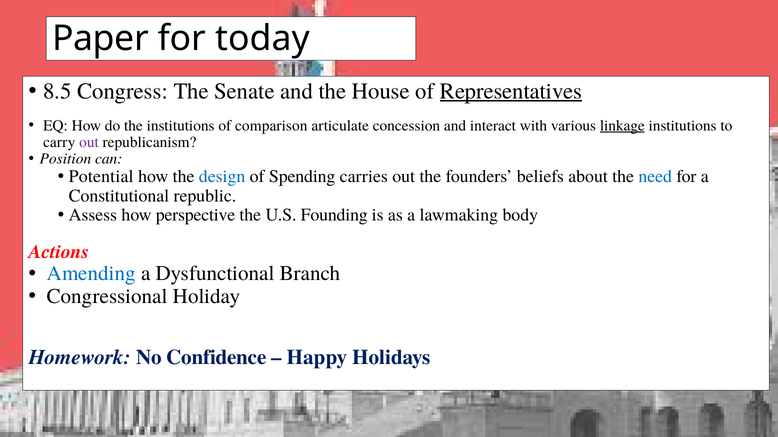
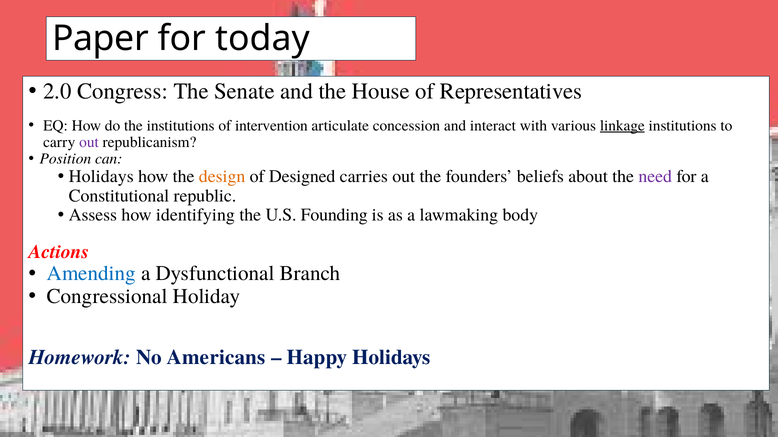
8.5: 8.5 -> 2.0
Representatives underline: present -> none
comparison: comparison -> intervention
Potential at (101, 177): Potential -> Holidays
design colour: blue -> orange
Spending: Spending -> Designed
need colour: blue -> purple
perspective: perspective -> identifying
Confidence: Confidence -> Americans
